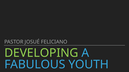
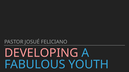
DEVELOPING colour: light green -> pink
